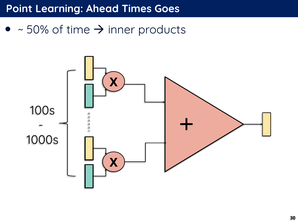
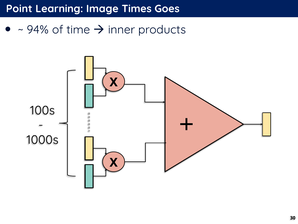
Ahead: Ahead -> Image
50%: 50% -> 94%
